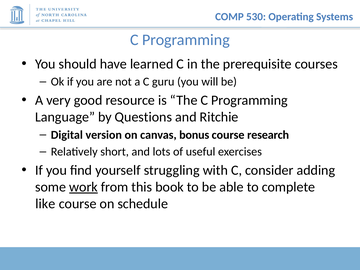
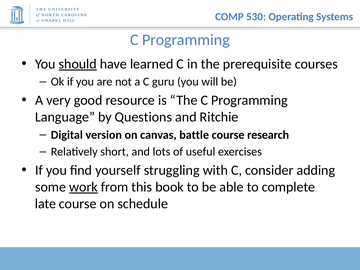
should underline: none -> present
bonus: bonus -> battle
like: like -> late
